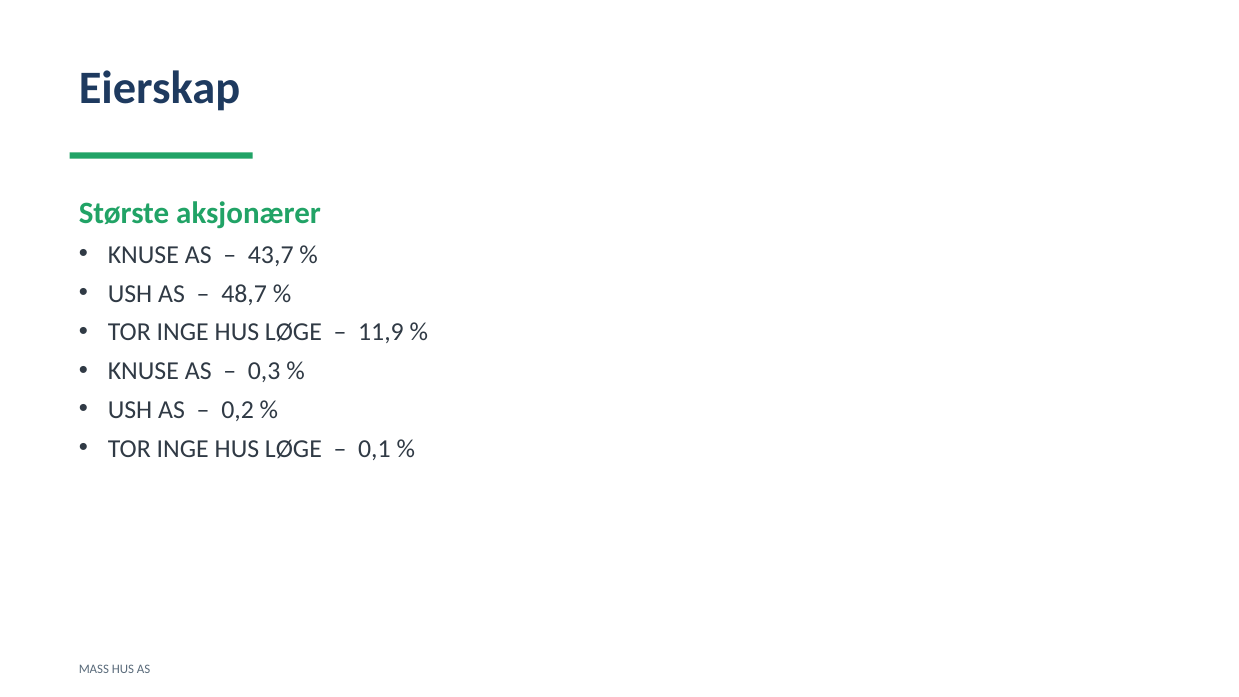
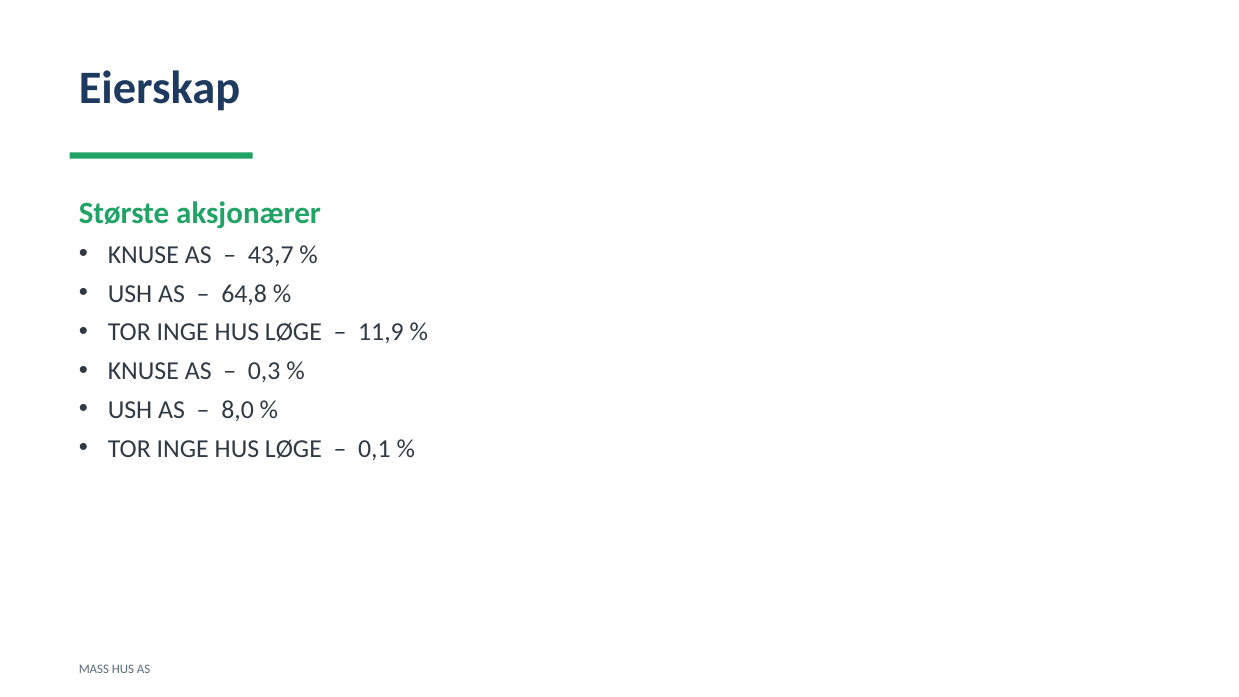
48,7: 48,7 -> 64,8
0,2: 0,2 -> 8,0
